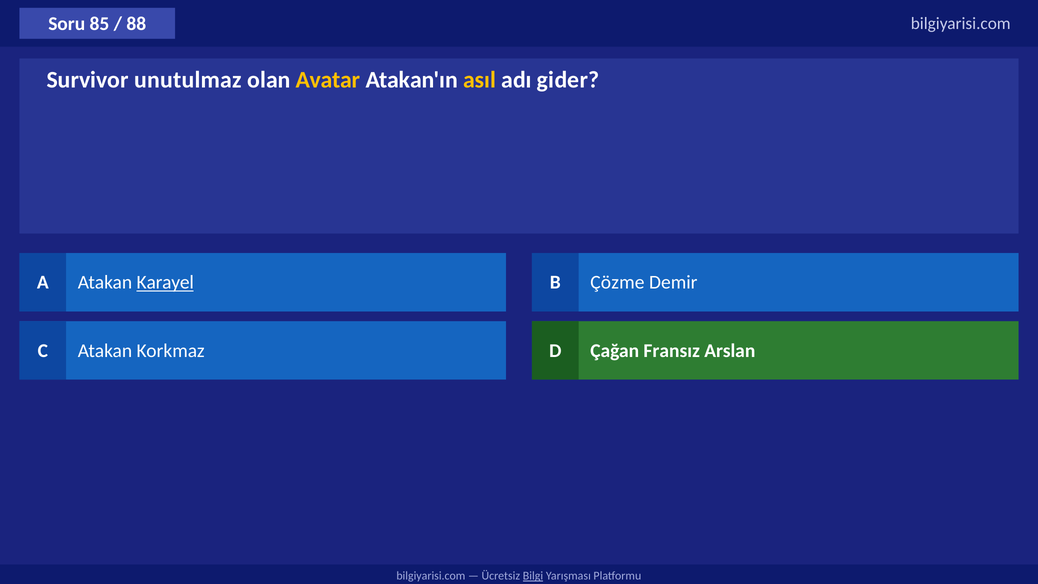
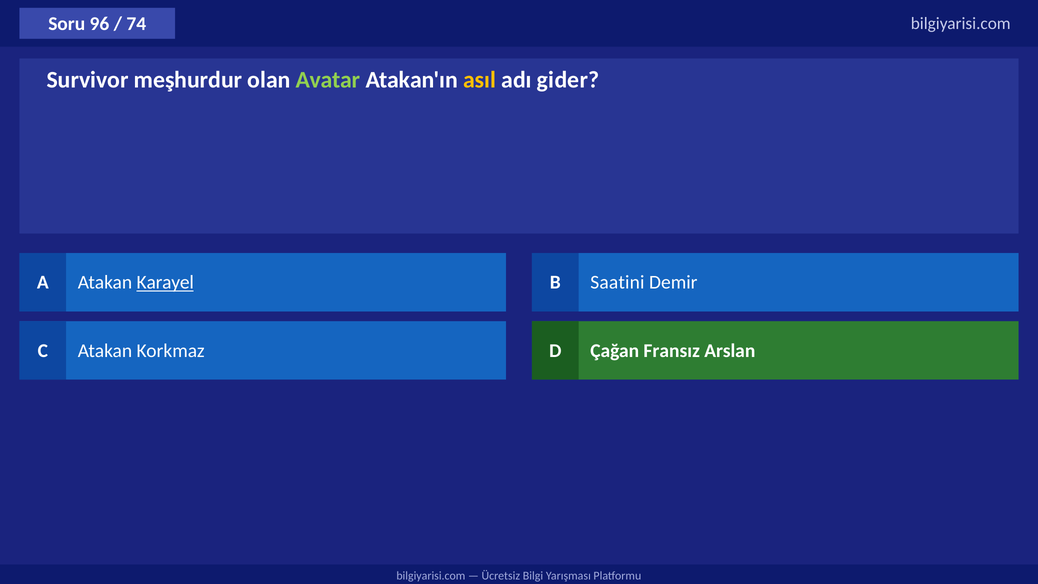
85: 85 -> 96
88: 88 -> 74
unutulmaz: unutulmaz -> meşhurdur
Avatar colour: yellow -> light green
Çözme: Çözme -> Saatini
Bilgi underline: present -> none
